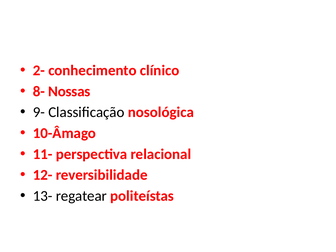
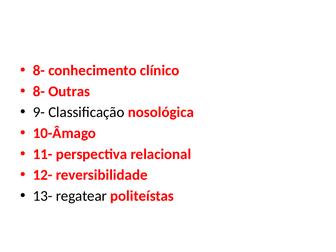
2- at (39, 70): 2- -> 8-
Nossas: Nossas -> Outras
